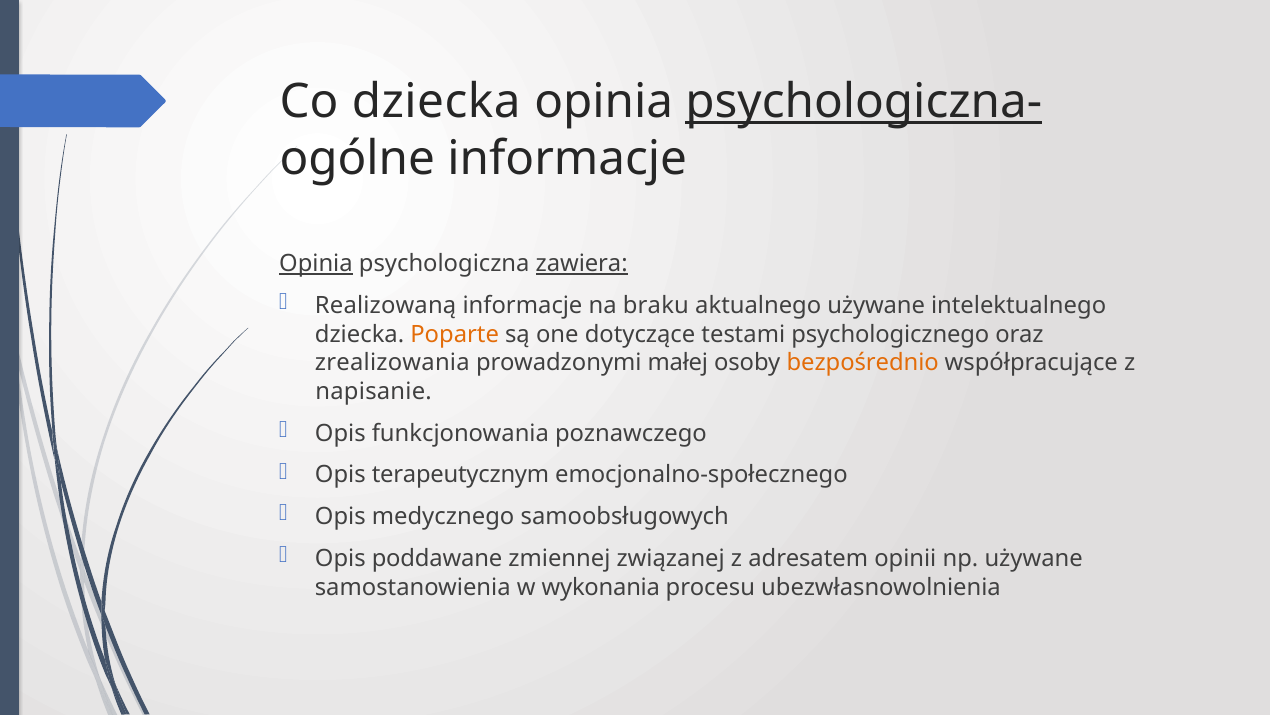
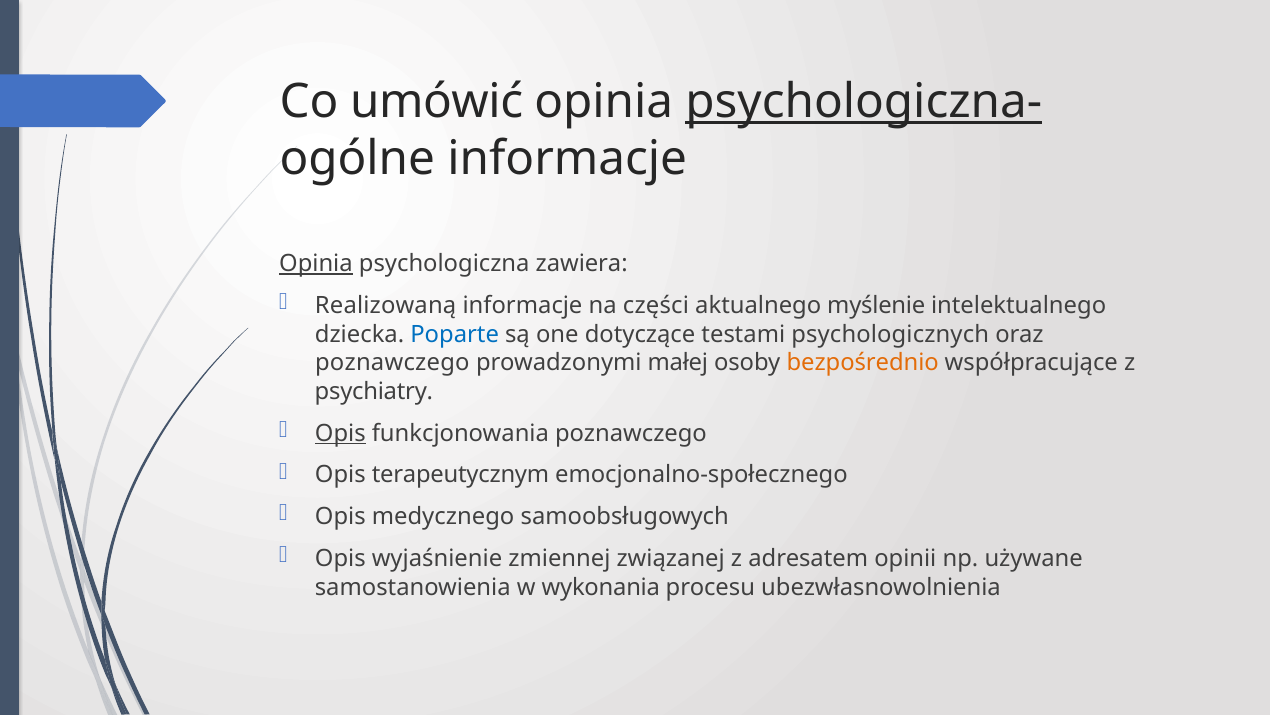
Co dziecka: dziecka -> umówić
zawiera underline: present -> none
braku: braku -> części
aktualnego używane: używane -> myślenie
Poparte colour: orange -> blue
psychologicznego: psychologicznego -> psychologicznych
zrealizowania at (392, 362): zrealizowania -> poznawczego
napisanie: napisanie -> psychiatry
Opis at (340, 433) underline: none -> present
poddawane: poddawane -> wyjaśnienie
